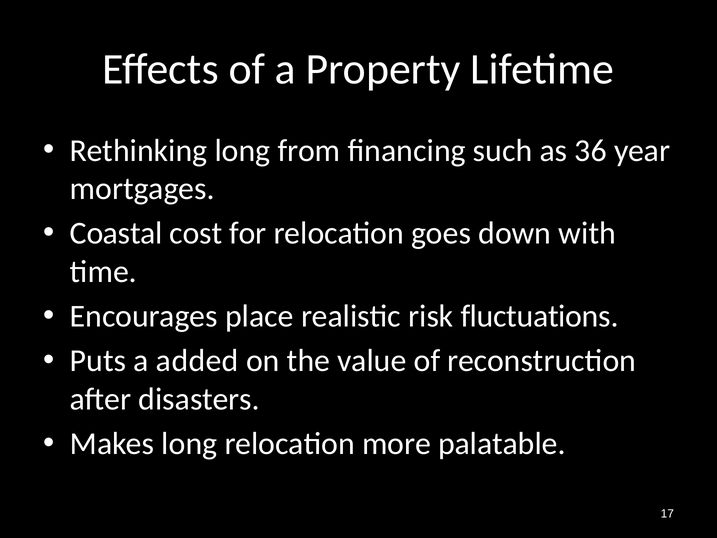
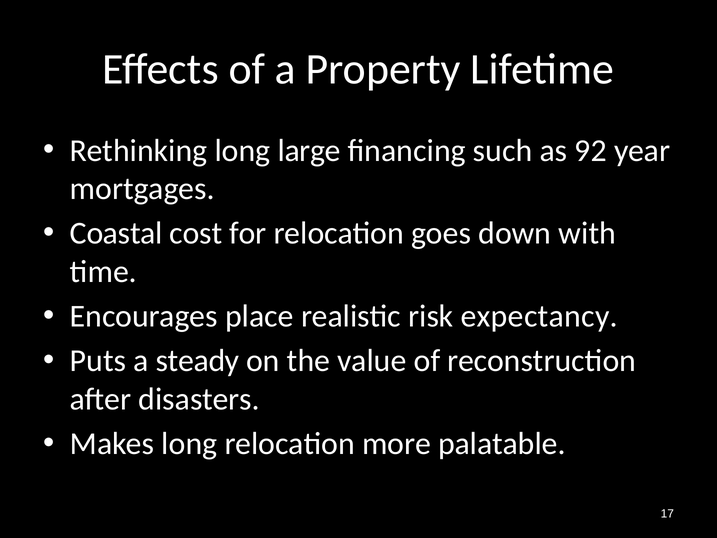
from: from -> large
36: 36 -> 92
fluctuations: fluctuations -> expectancy
added: added -> steady
